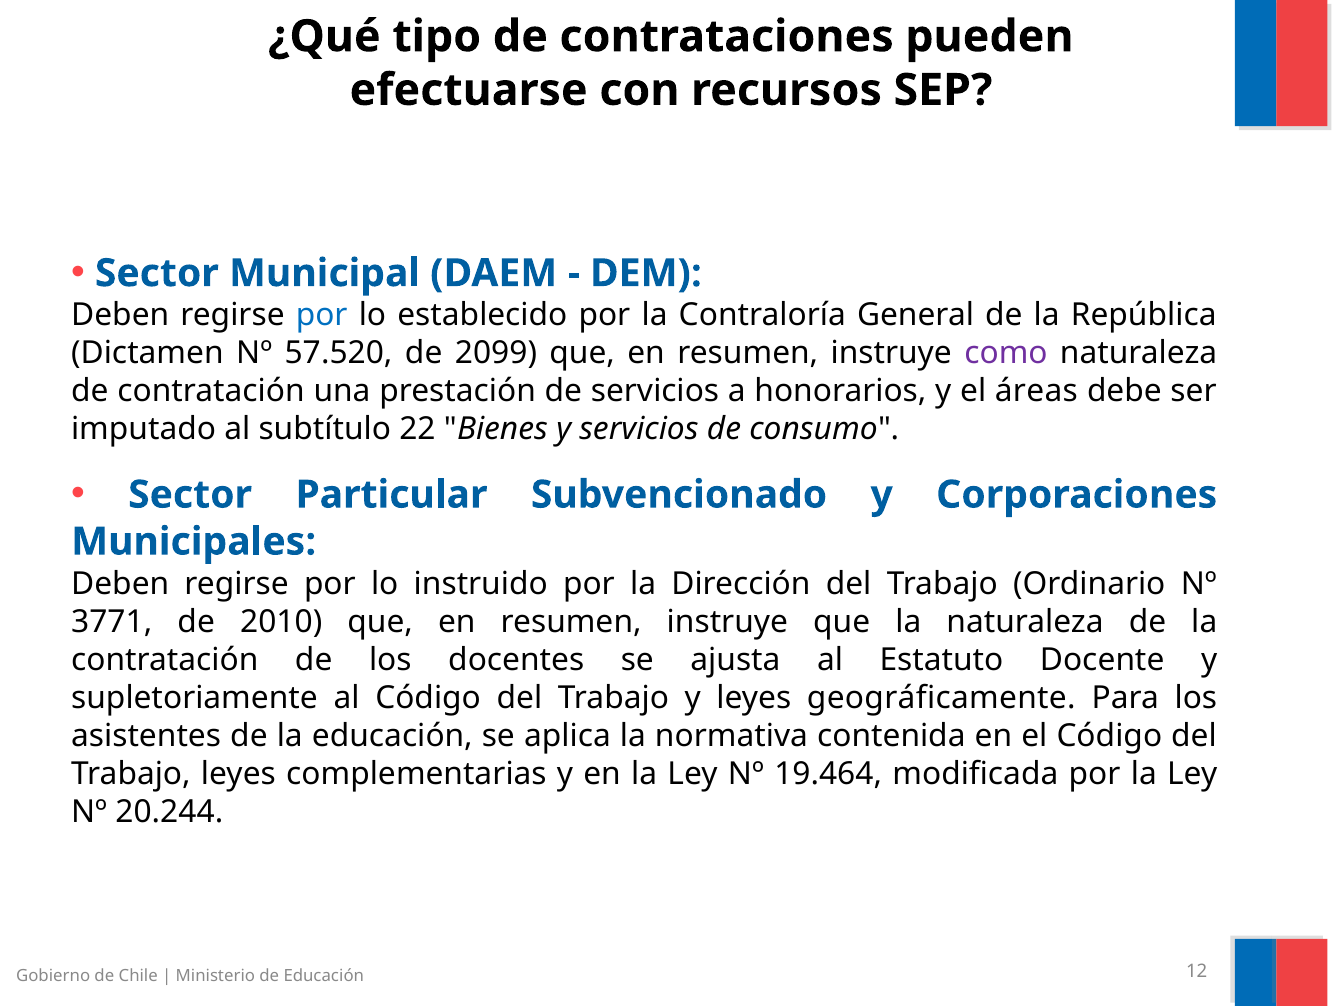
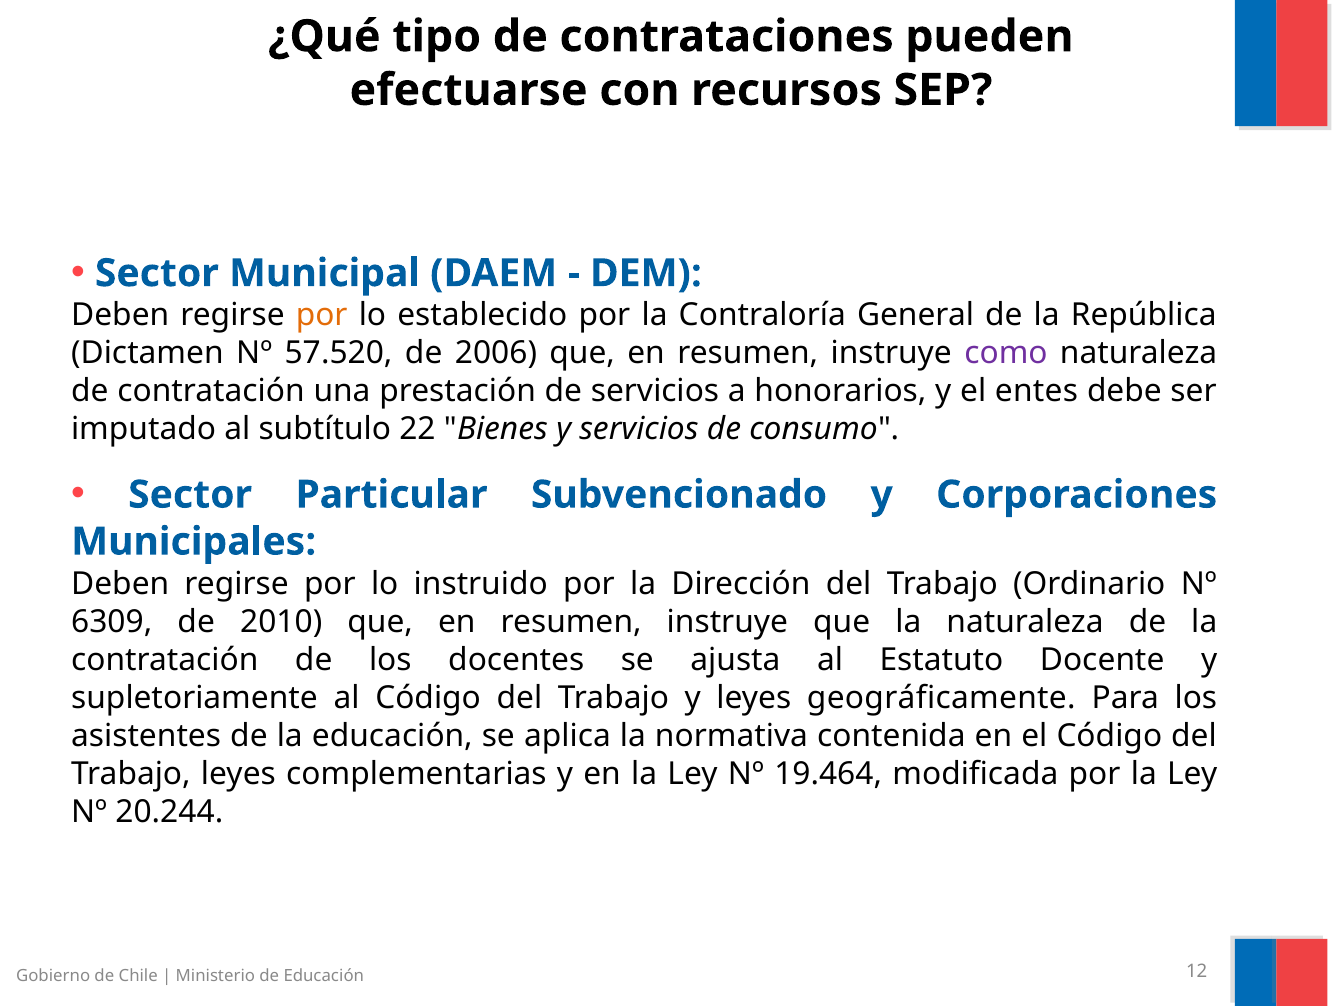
por at (322, 315) colour: blue -> orange
2099: 2099 -> 2006
áreas: áreas -> entes
3771: 3771 -> 6309
